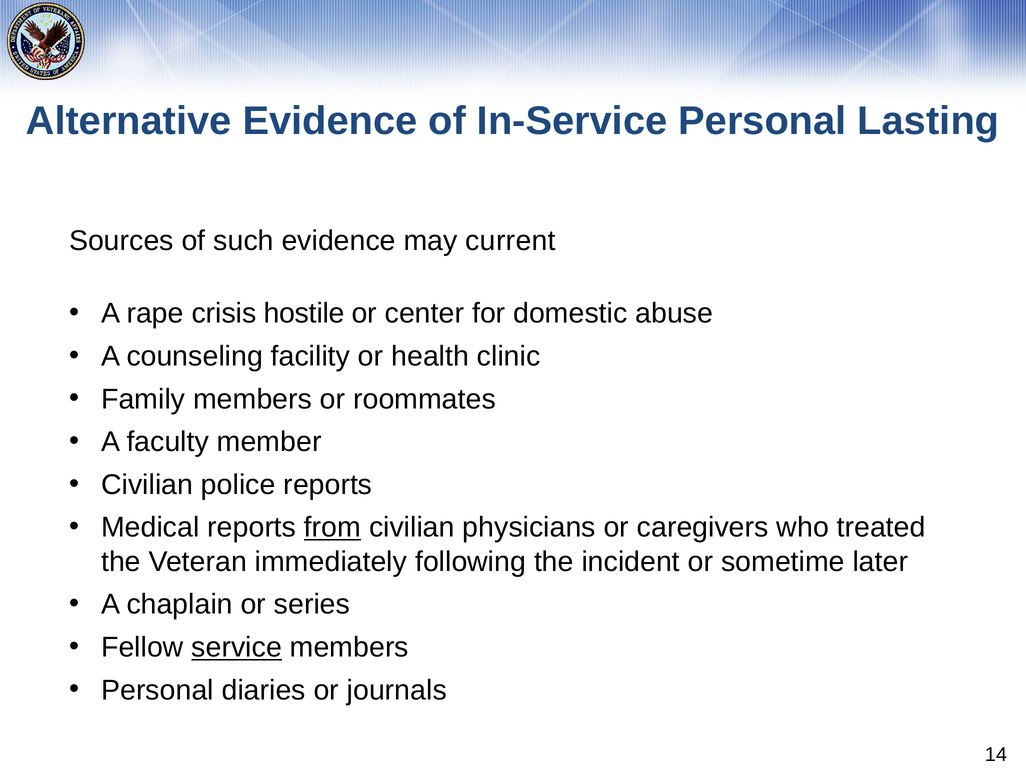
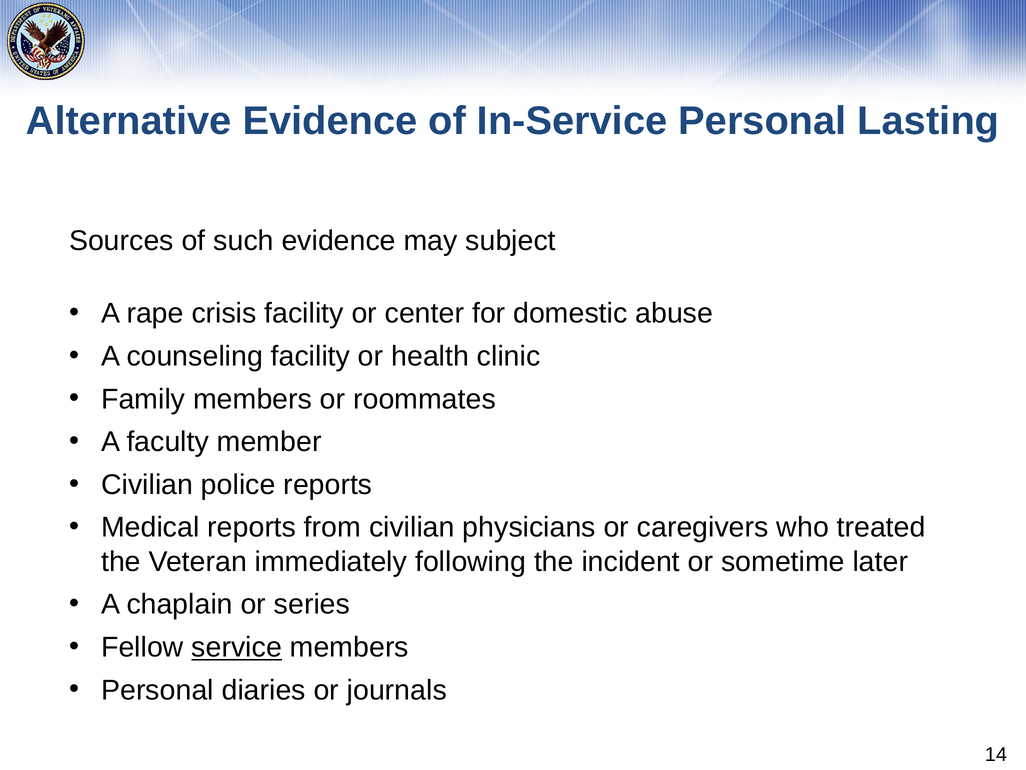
current: current -> subject
crisis hostile: hostile -> facility
from underline: present -> none
